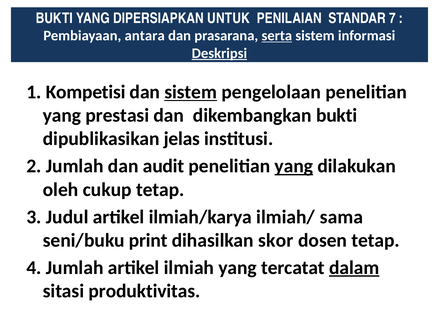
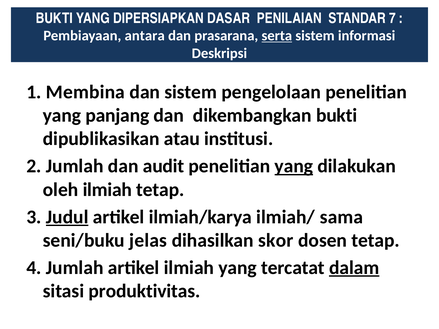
UNTUK: UNTUK -> DASAR
Deskripsi underline: present -> none
Kompetisi: Kompetisi -> Membina
sistem at (191, 92) underline: present -> none
prestasi: prestasi -> panjang
jelas: jelas -> atau
oleh cukup: cukup -> ilmiah
Judul underline: none -> present
print: print -> jelas
